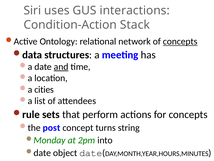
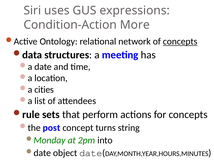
interactions: interactions -> expressions
Stack: Stack -> More
and underline: present -> none
